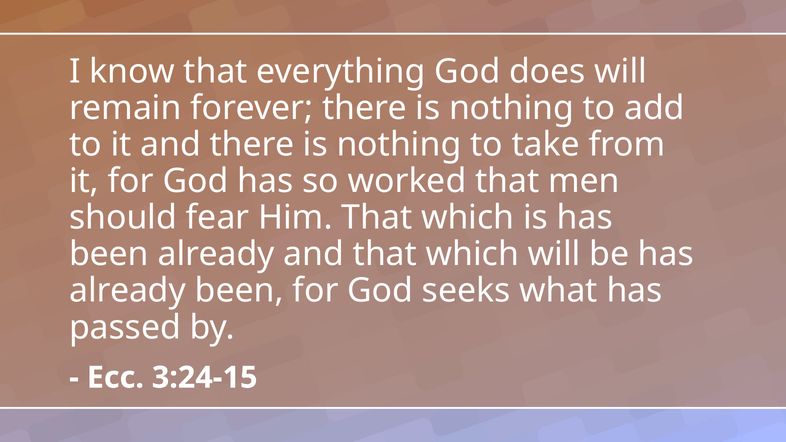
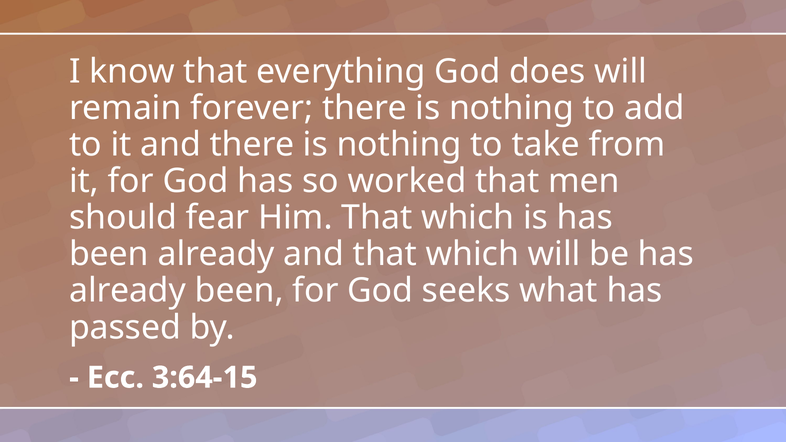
3:24-15: 3:24-15 -> 3:64-15
